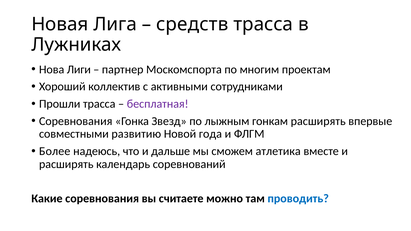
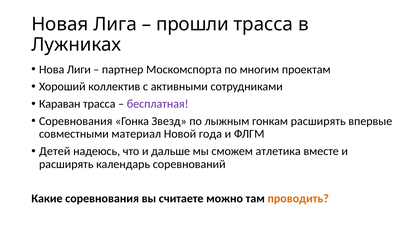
средств: средств -> прошли
Прошли: Прошли -> Караван
развитию: развитию -> материал
Более: Более -> Детей
проводить colour: blue -> orange
